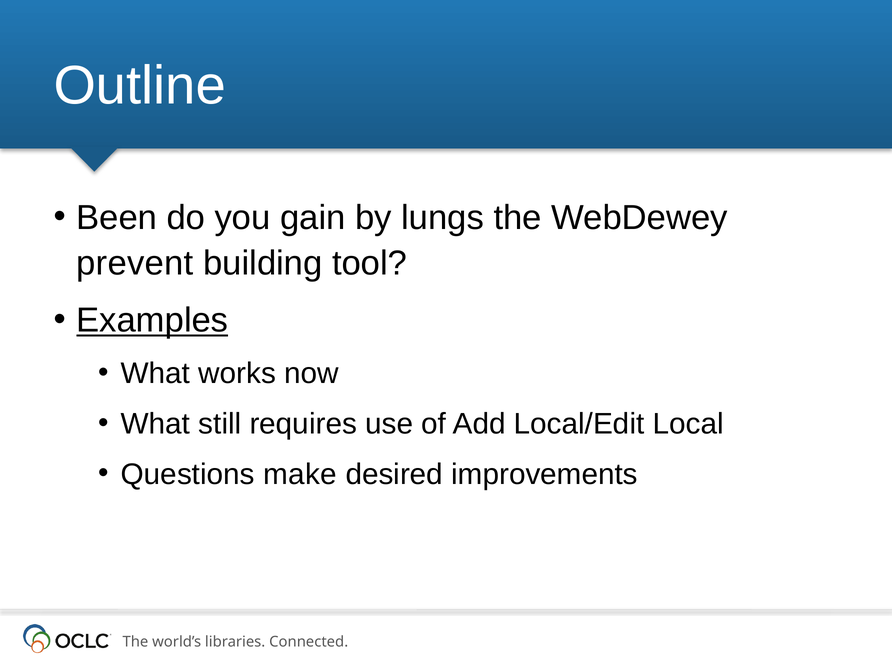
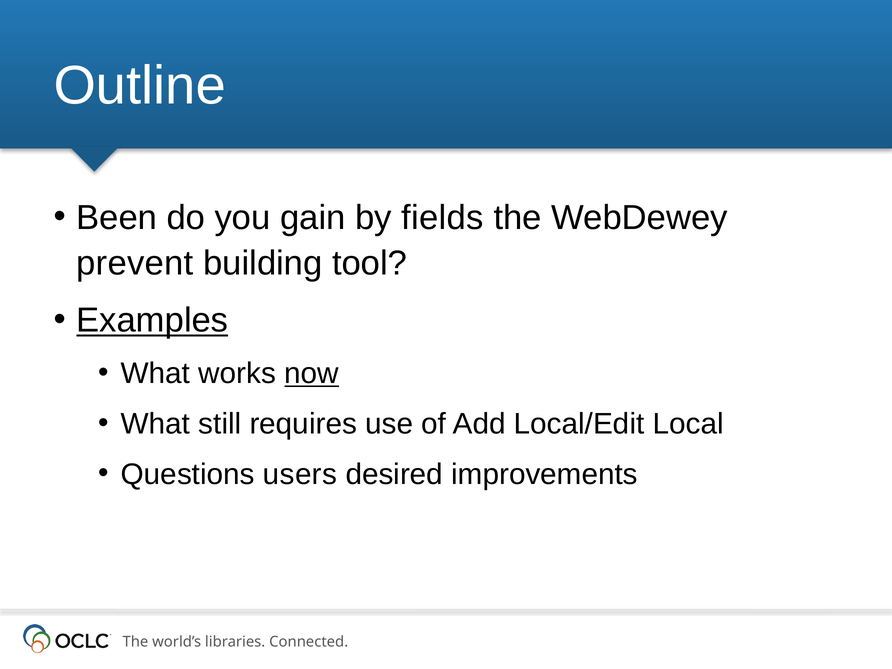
lungs: lungs -> fields
now underline: none -> present
make: make -> users
